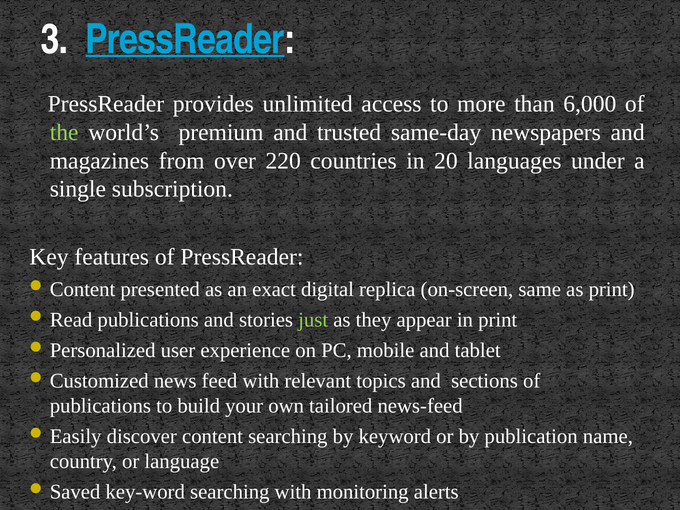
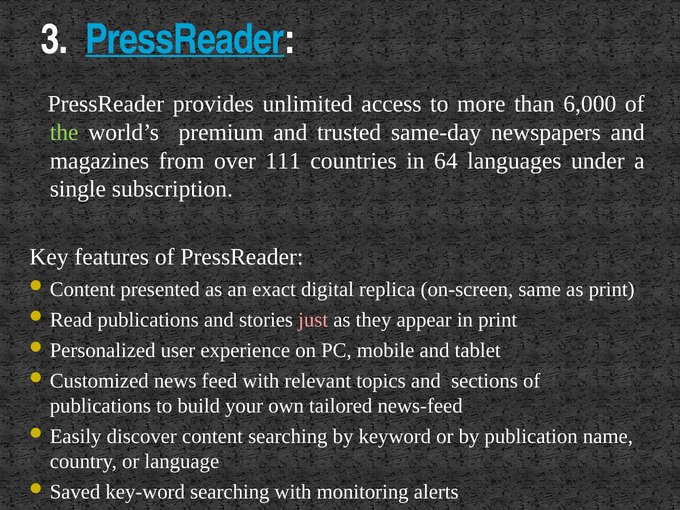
220: 220 -> 111
20: 20 -> 64
just colour: light green -> pink
